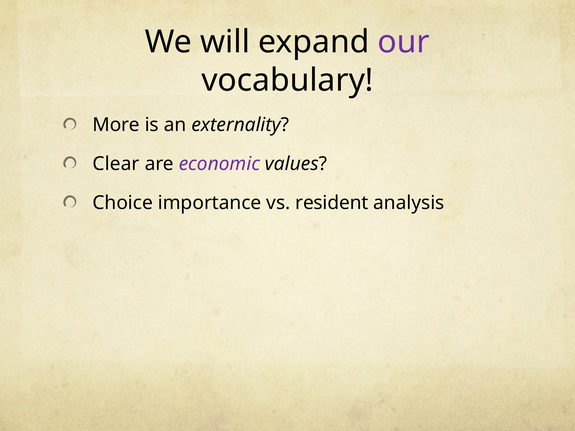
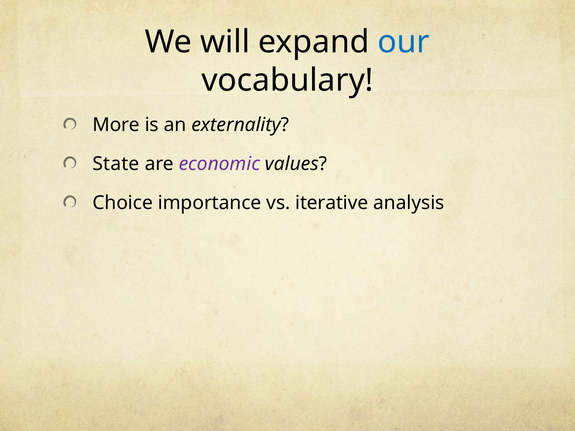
our colour: purple -> blue
Clear: Clear -> State
resident: resident -> iterative
